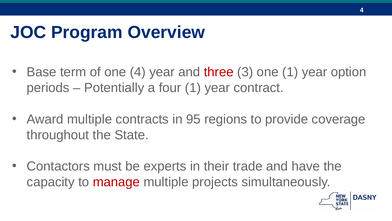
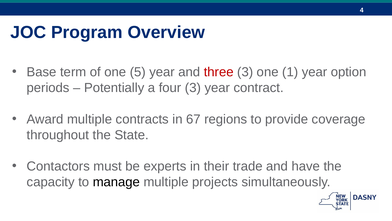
one 4: 4 -> 5
four 1: 1 -> 3
95: 95 -> 67
manage colour: red -> black
